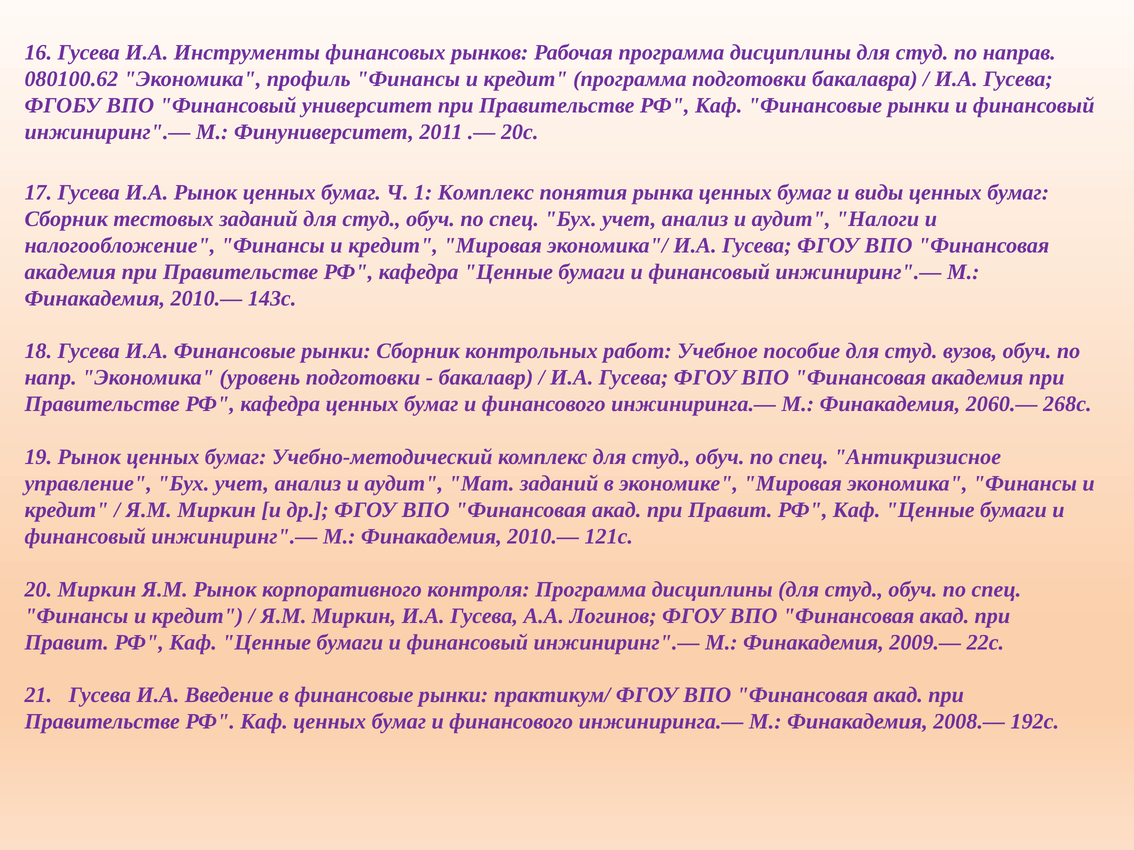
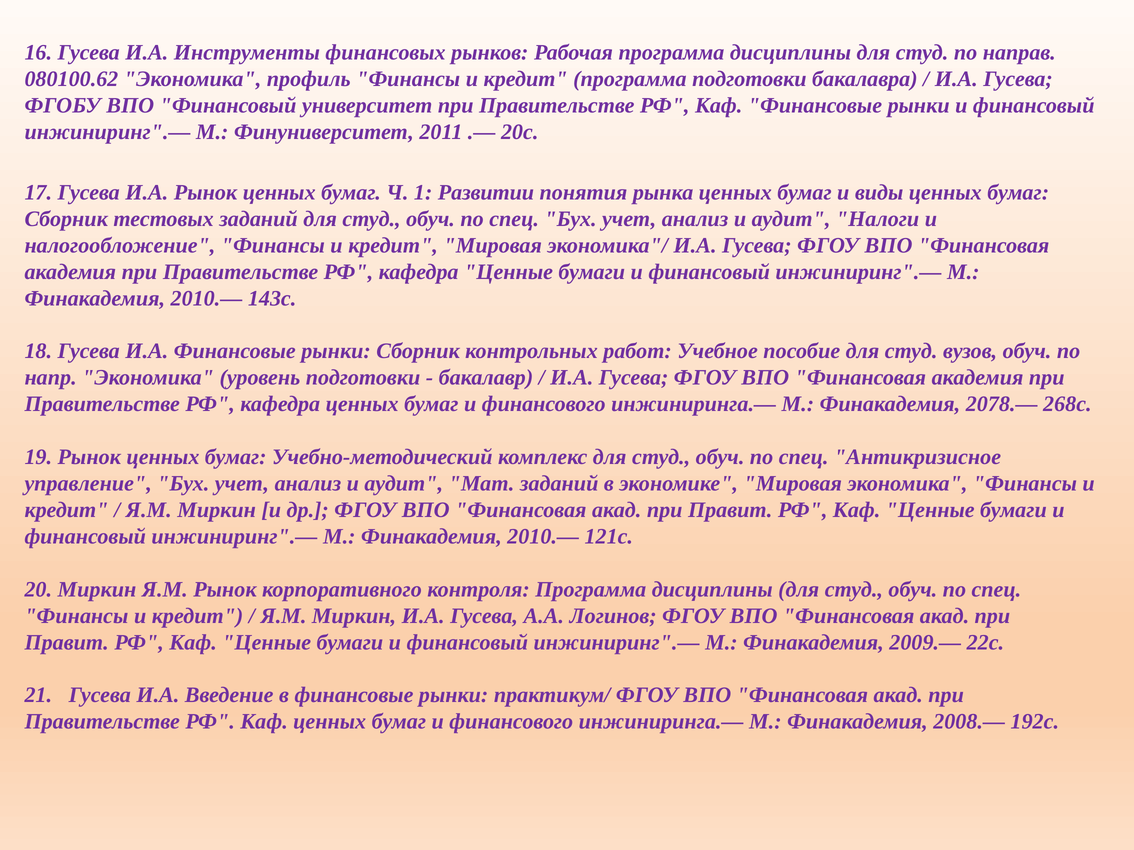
1 Комплекс: Комплекс -> Развитии
2060.—: 2060.— -> 2078.—
